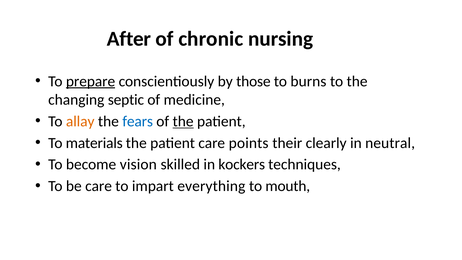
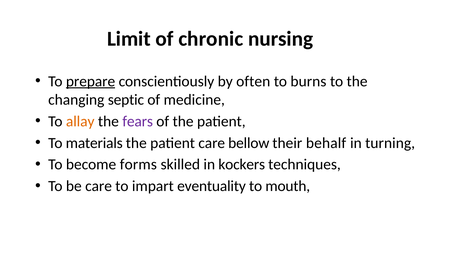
After: After -> Limit
those: those -> often
fears colour: blue -> purple
the at (183, 121) underline: present -> none
points: points -> bellow
clearly: clearly -> behalf
neutral: neutral -> turning
vision: vision -> forms
everything: everything -> eventuality
